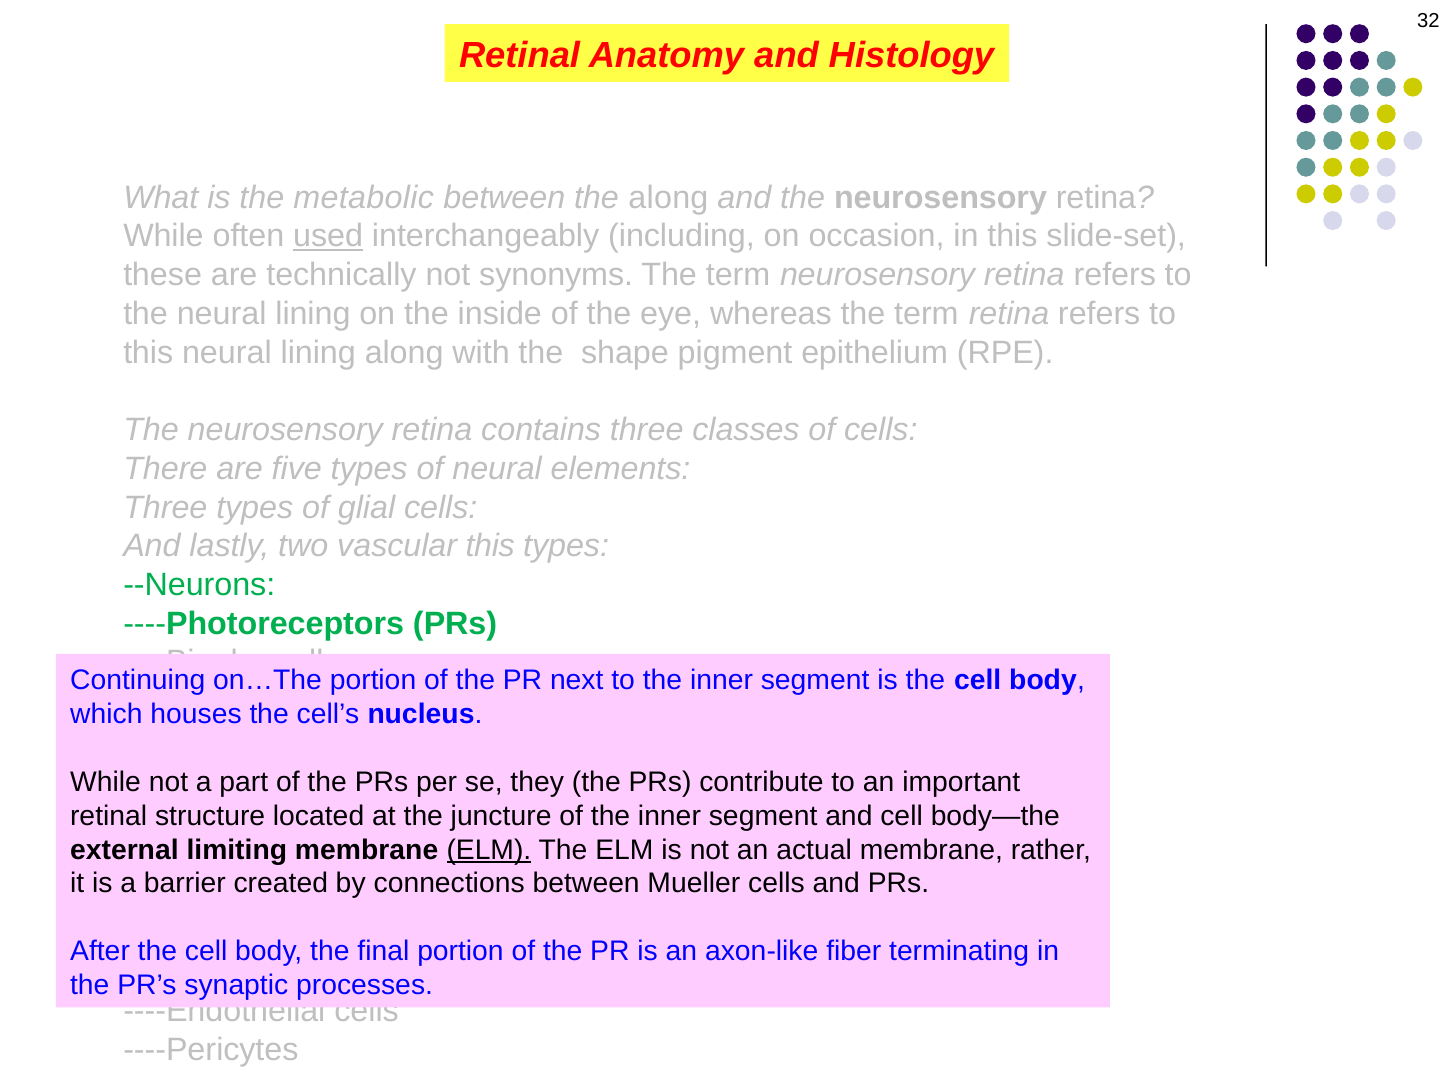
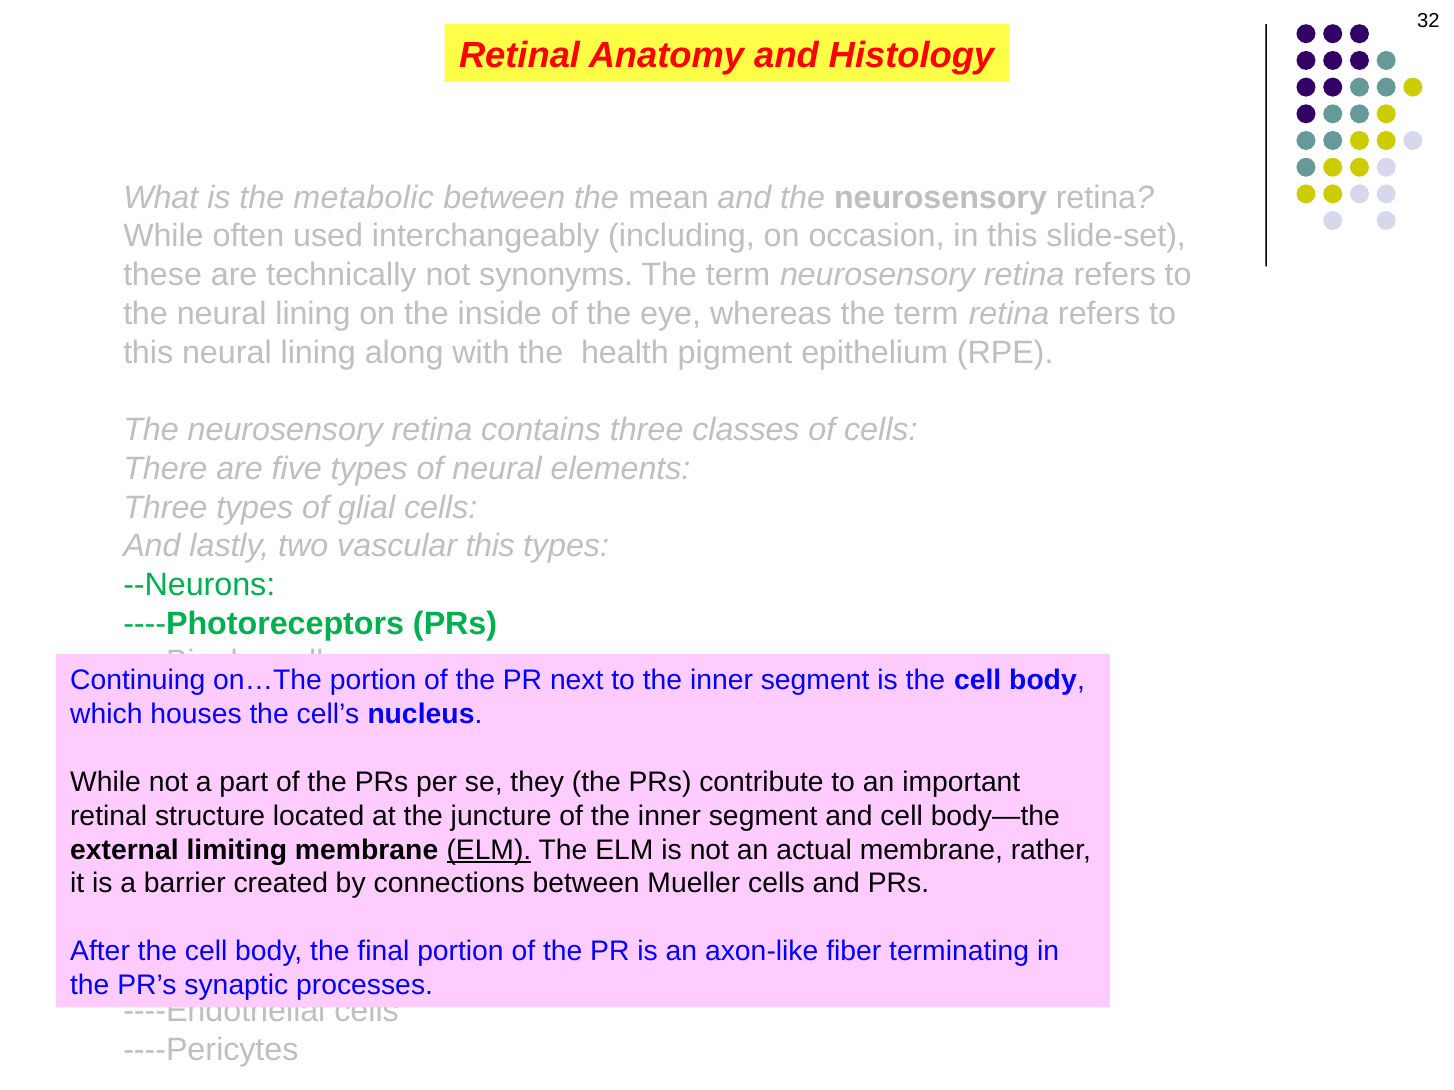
the along: along -> mean
used underline: present -> none
shape: shape -> health
